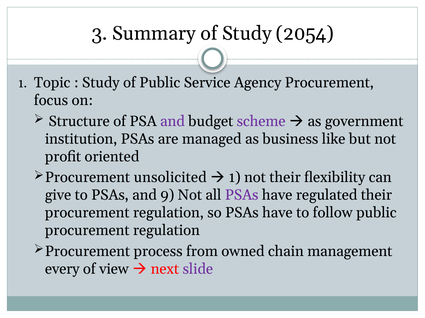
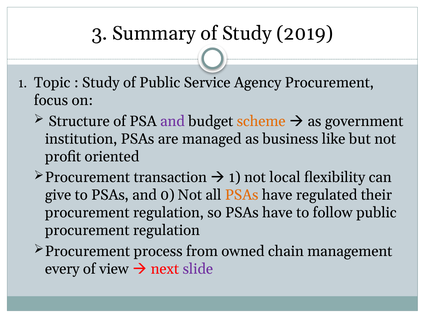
2054: 2054 -> 2019
scheme colour: purple -> orange
unsolicited: unsolicited -> transaction
not their: their -> local
9: 9 -> 0
PSAs at (242, 196) colour: purple -> orange
